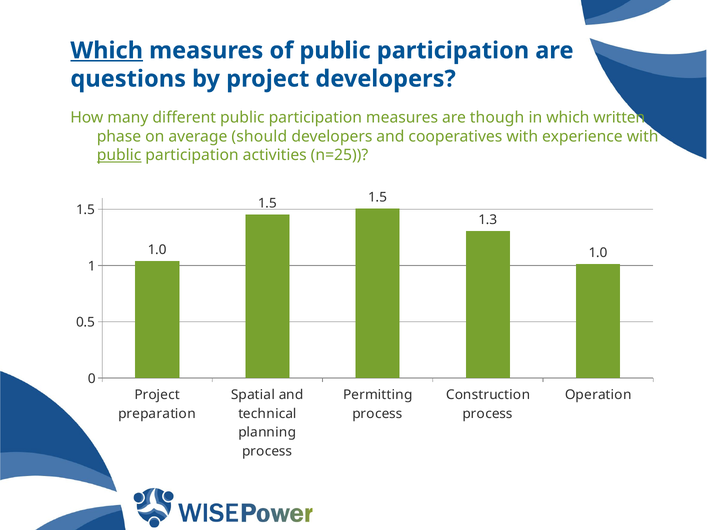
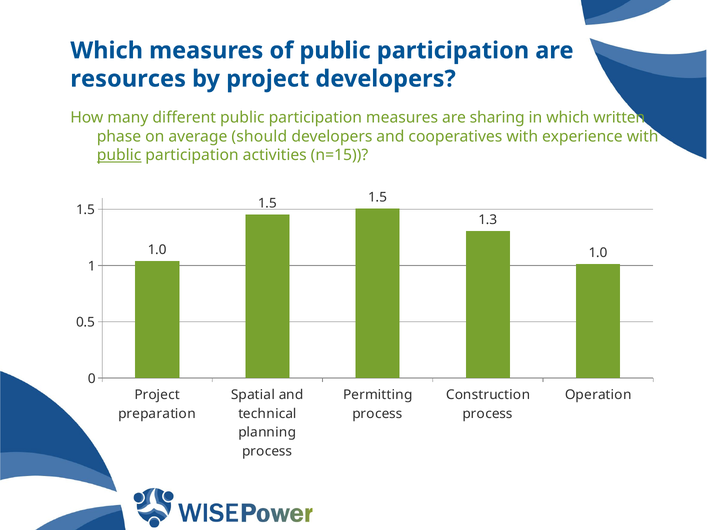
Which at (107, 51) underline: present -> none
questions: questions -> resources
though: though -> sharing
n=25: n=25 -> n=15
